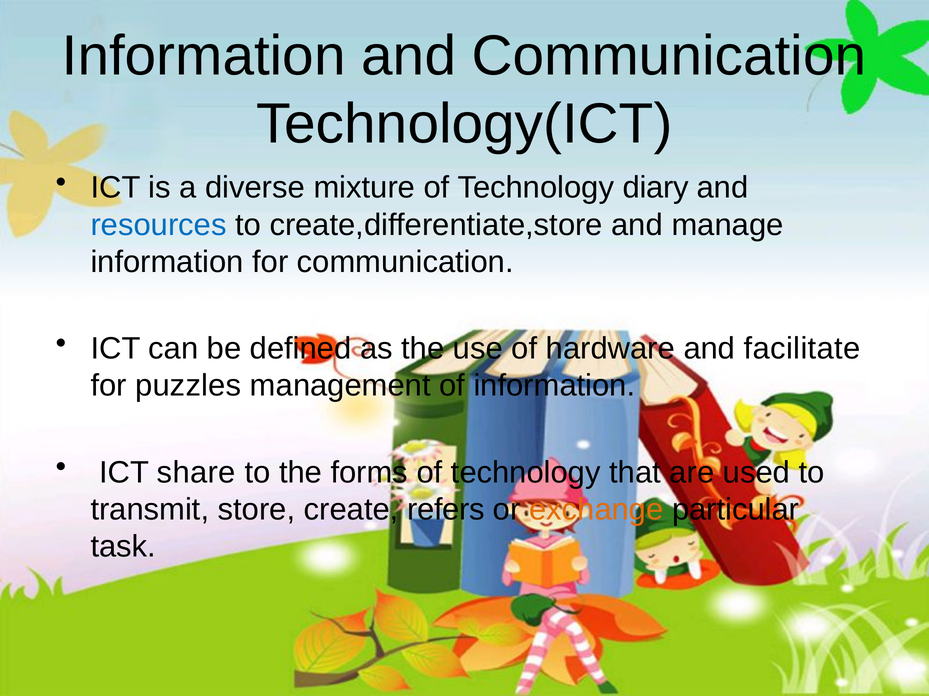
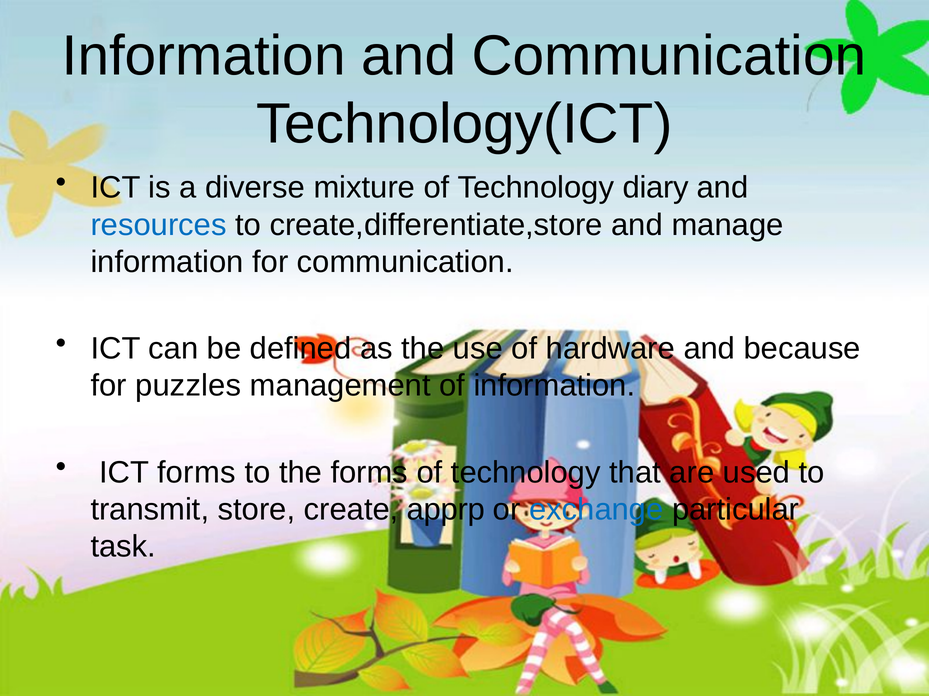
facilitate: facilitate -> because
ICT share: share -> forms
refers: refers -> apprp
exchange colour: orange -> blue
